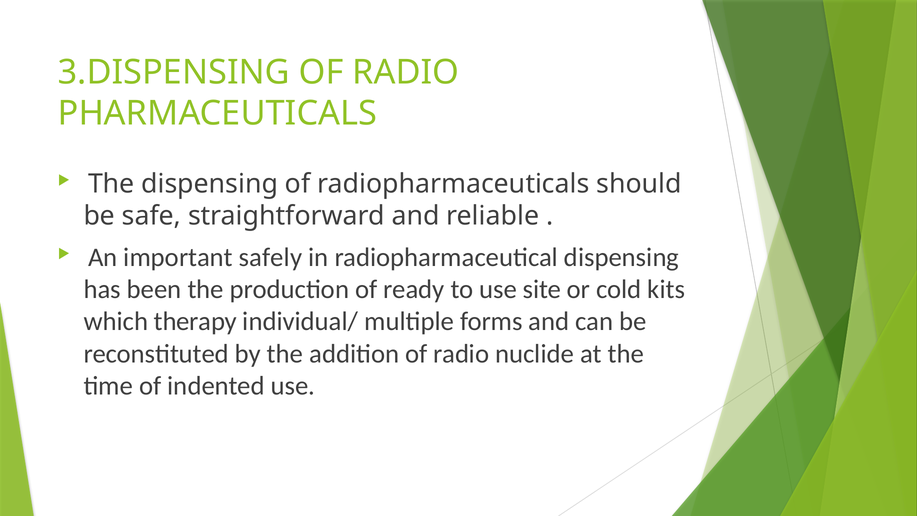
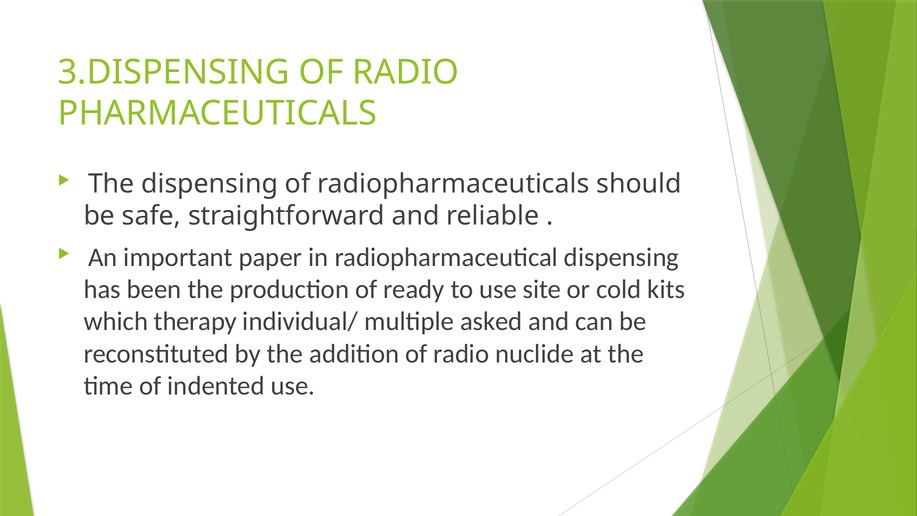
safely: safely -> paper
forms: forms -> asked
